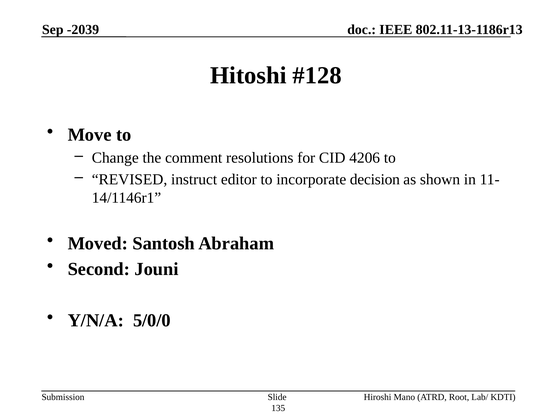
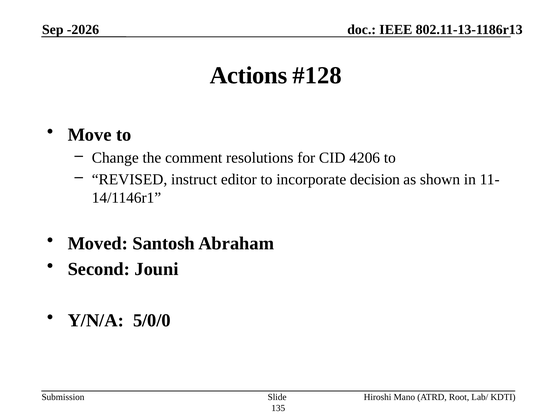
-2039: -2039 -> -2026
Hitoshi: Hitoshi -> Actions
